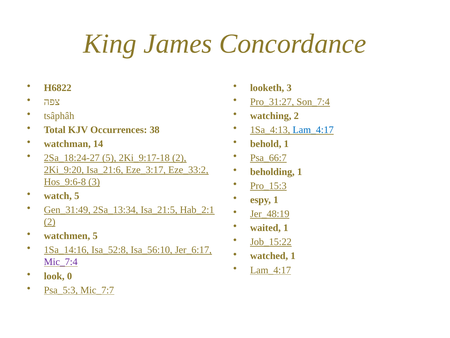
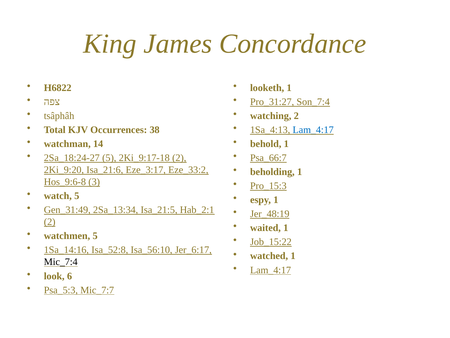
looketh 3: 3 -> 1
Mic_7:4 colour: purple -> black
0: 0 -> 6
